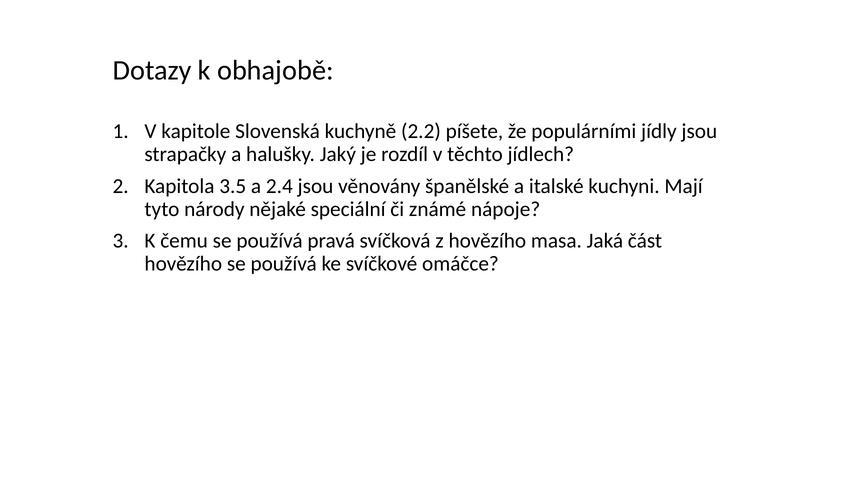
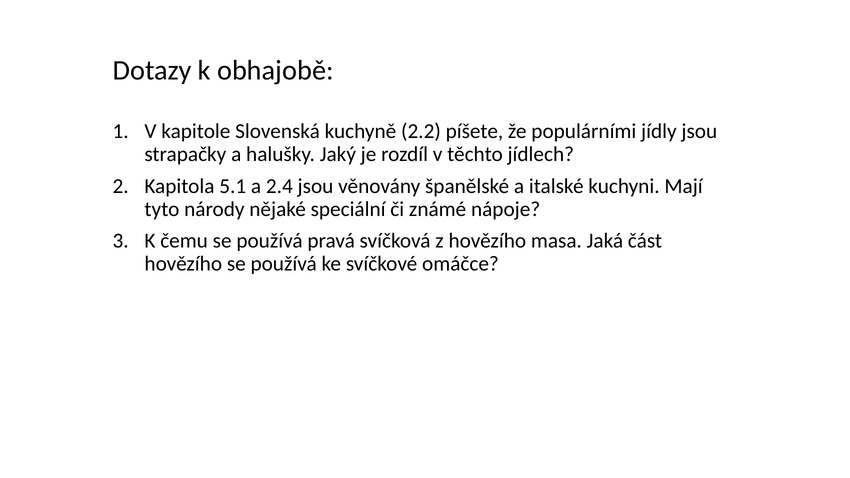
3.5: 3.5 -> 5.1
